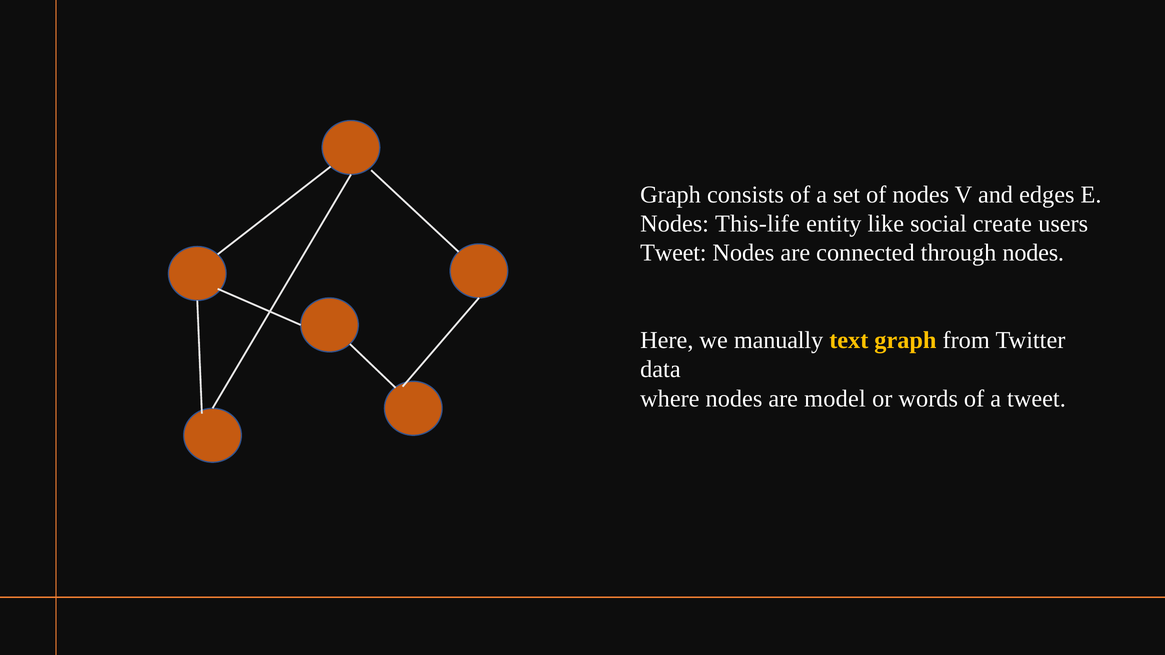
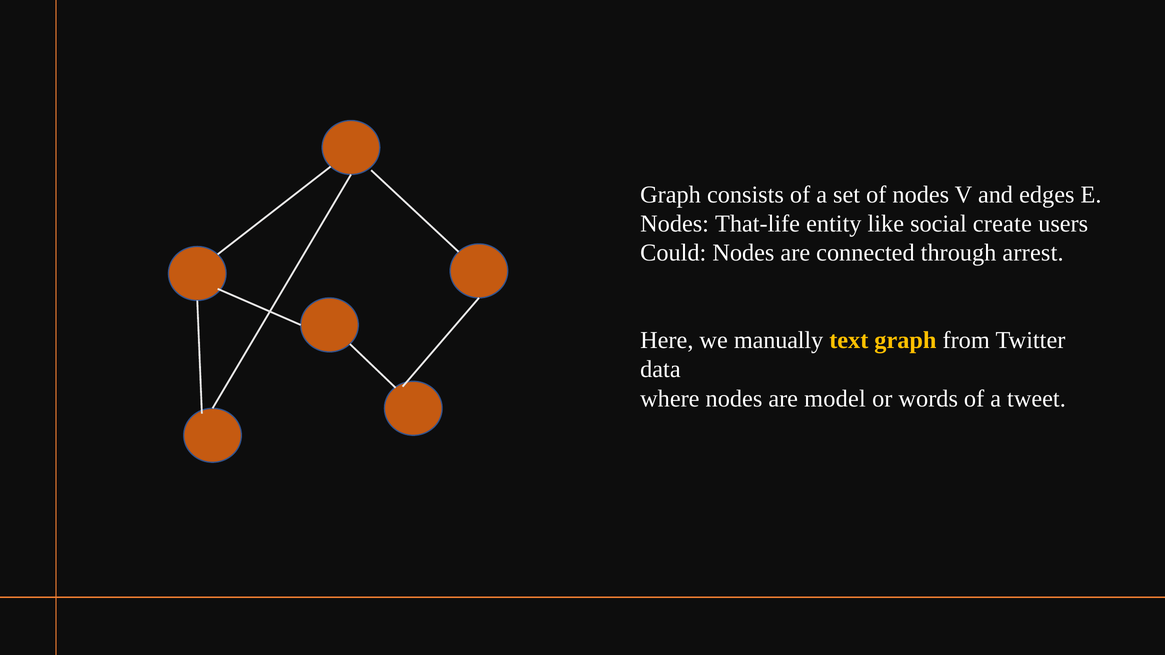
This-life: This-life -> That-life
Tweet at (673, 253): Tweet -> Could
through nodes: nodes -> arrest
